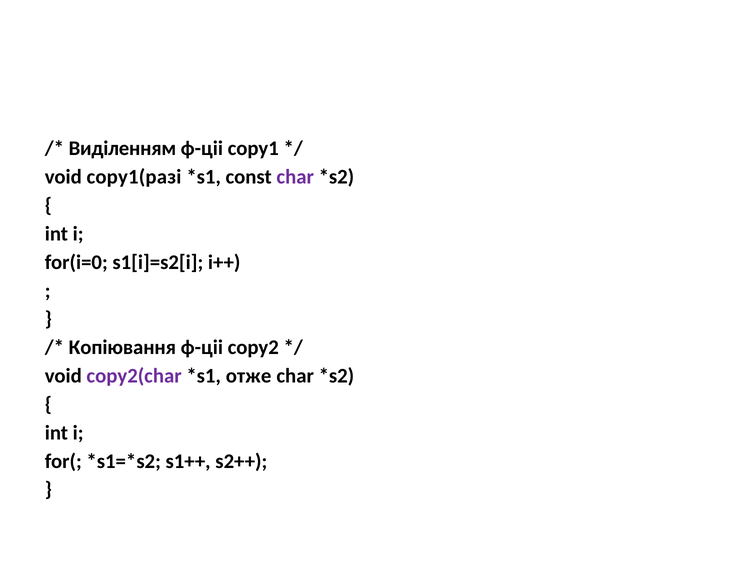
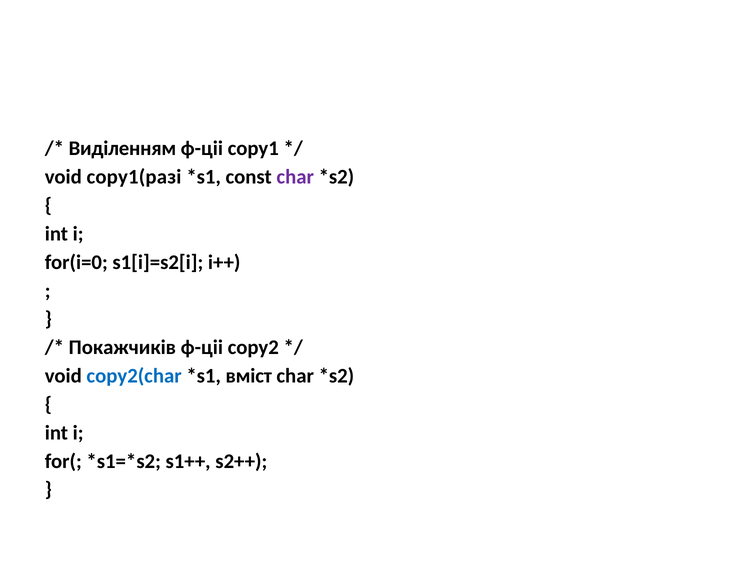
Копіювання: Копіювання -> Покажчиків
copy2(char colour: purple -> blue
отже: отже -> вміст
